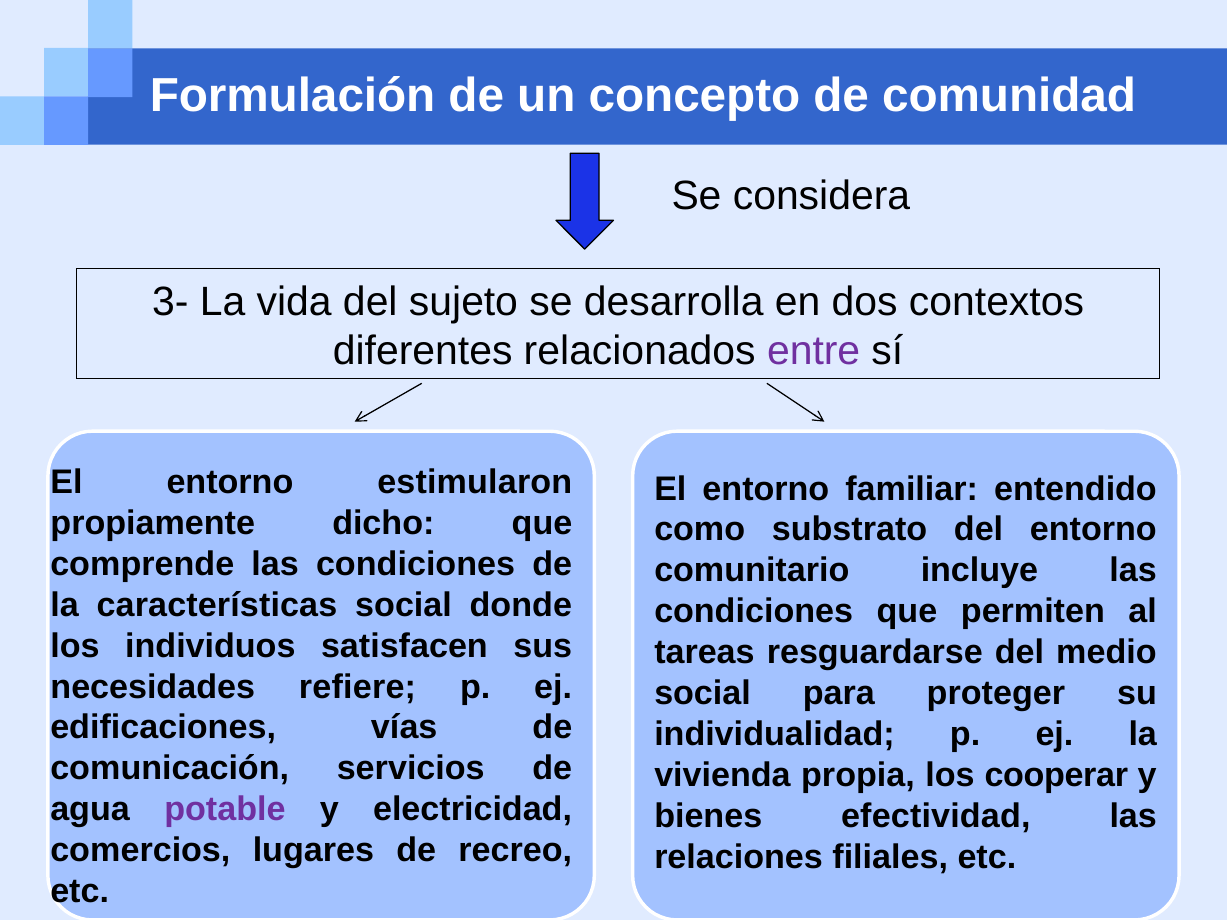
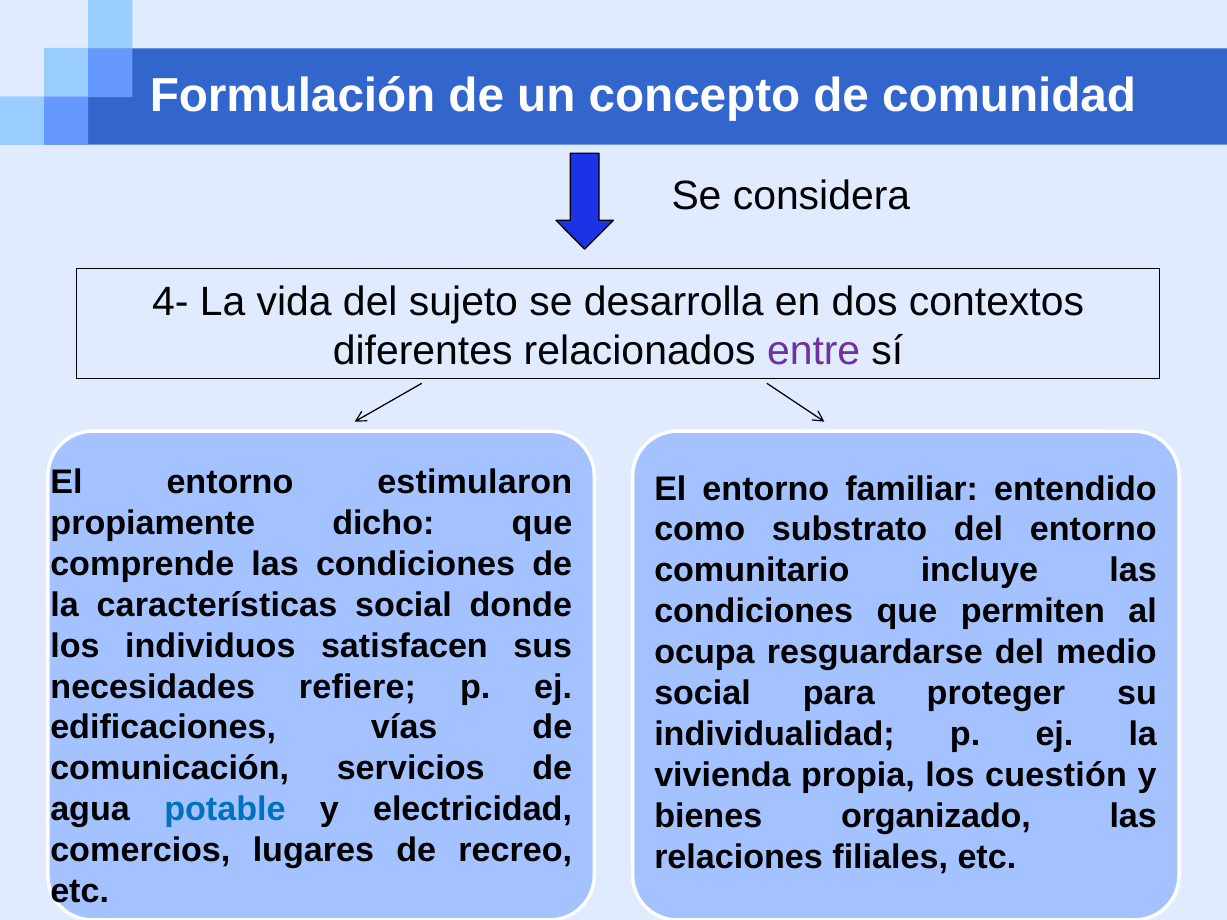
3-: 3- -> 4-
tareas: tareas -> ocupa
cooperar: cooperar -> cuestión
potable colour: purple -> blue
efectividad: efectividad -> organizado
